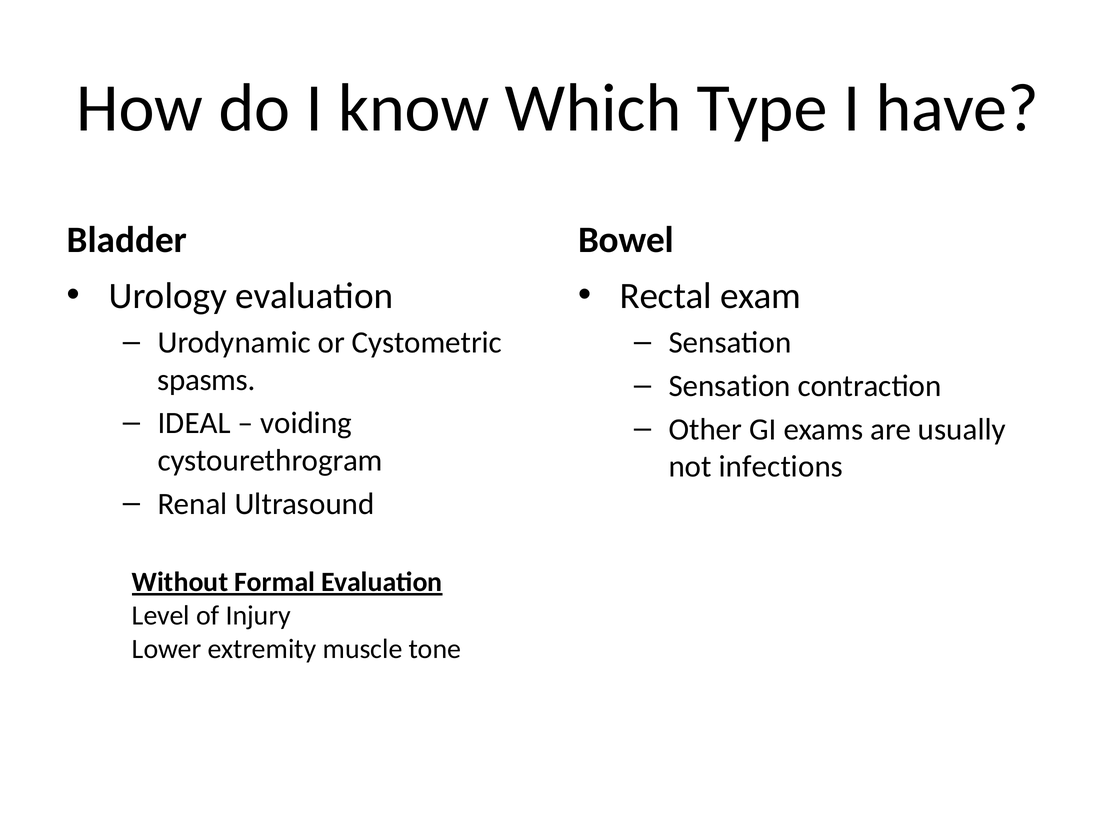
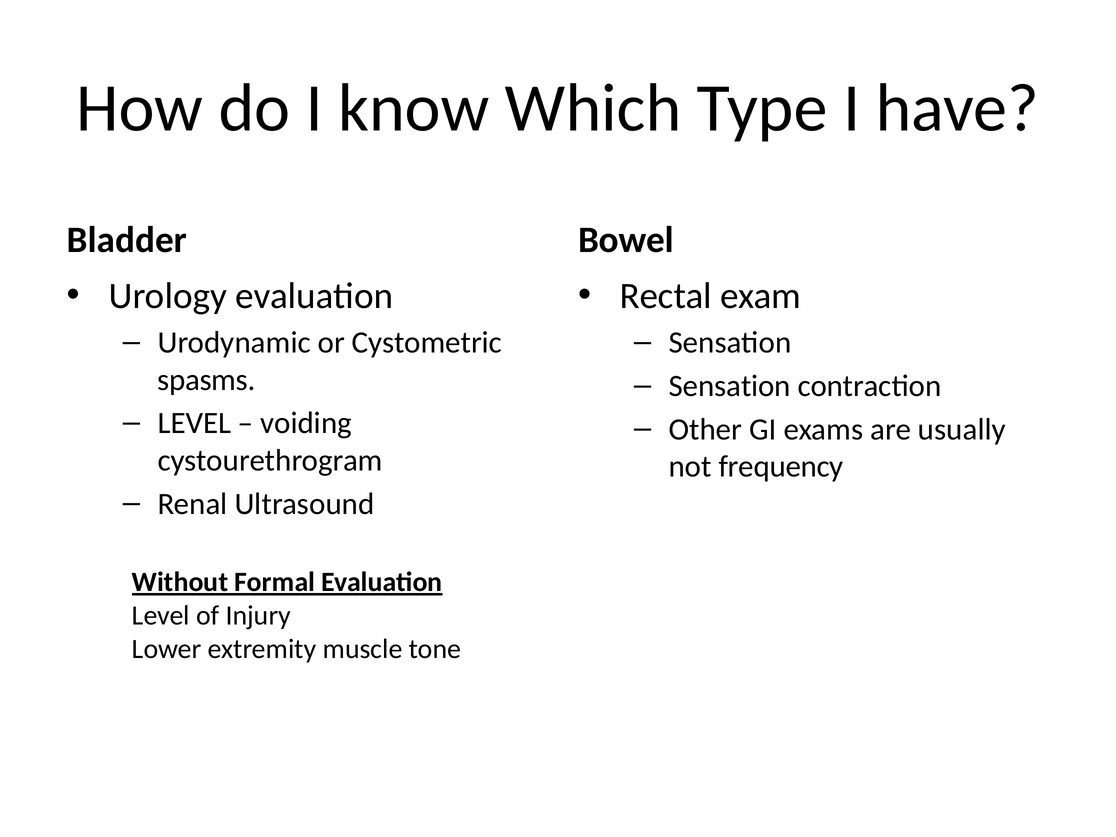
IDEAL at (194, 423): IDEAL -> LEVEL
infections: infections -> frequency
